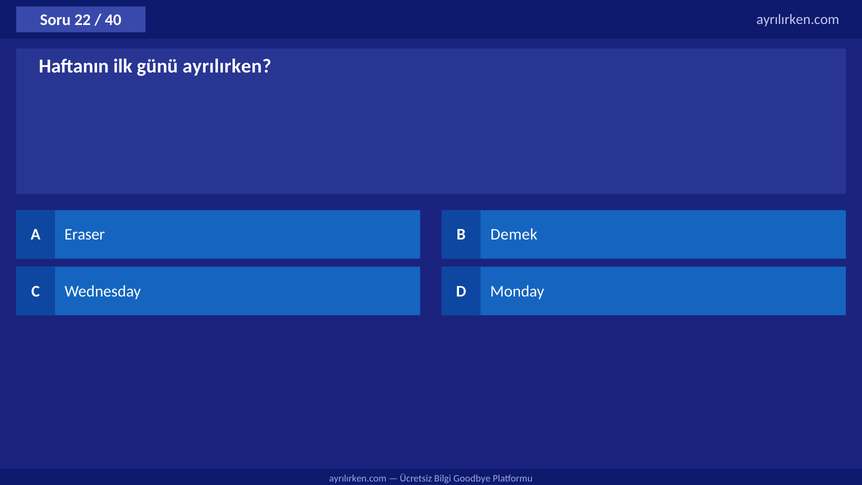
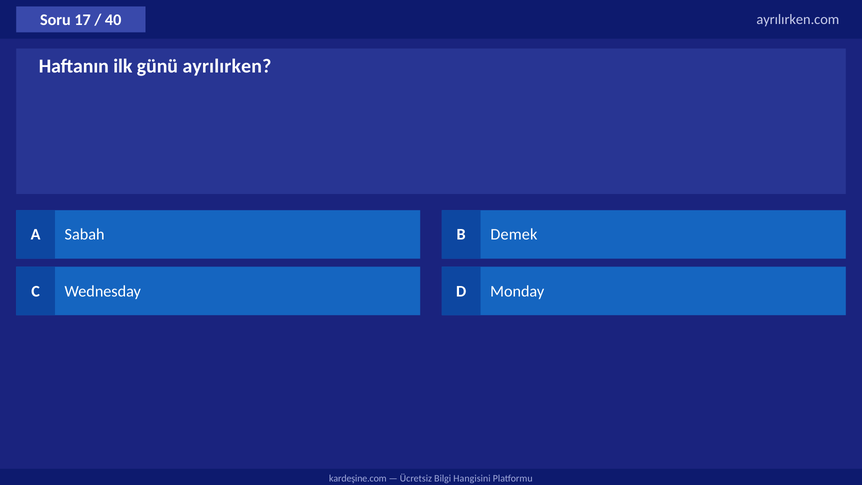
22: 22 -> 17
Eraser: Eraser -> Sabah
ayrılırken.com at (358, 478): ayrılırken.com -> kardeşine.com
Goodbye: Goodbye -> Hangisini
